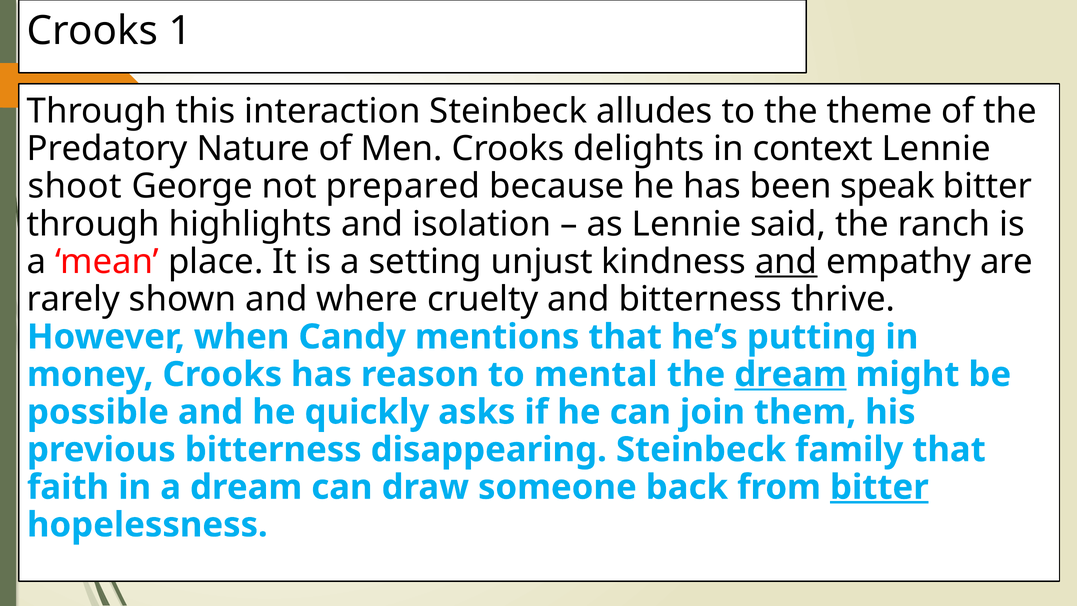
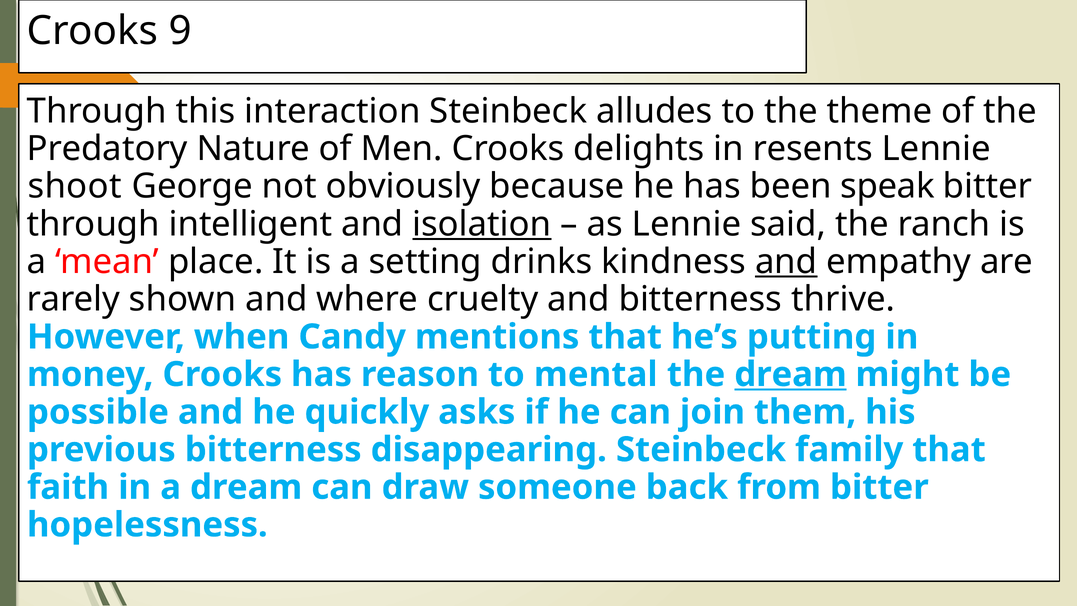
1: 1 -> 9
context: context -> resents
prepared: prepared -> obviously
highlights: highlights -> intelligent
isolation underline: none -> present
unjust: unjust -> drinks
bitter at (879, 487) underline: present -> none
